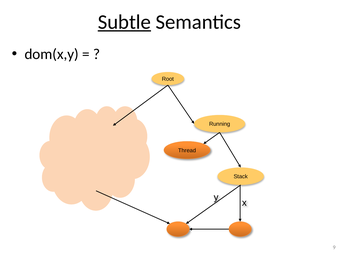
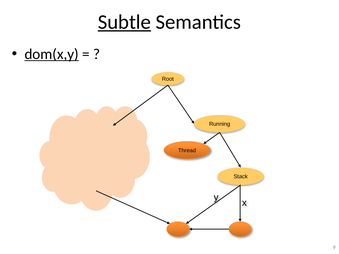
dom(x,y underline: none -> present
